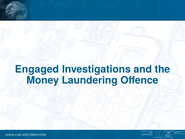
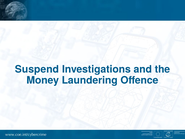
Engaged: Engaged -> Suspend
